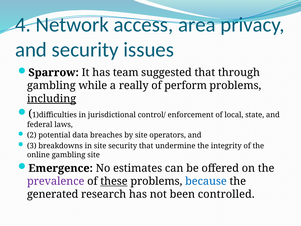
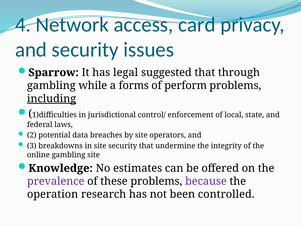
area: area -> card
team: team -> legal
really: really -> forms
Emergence: Emergence -> Knowledge
these underline: present -> none
because colour: blue -> purple
generated: generated -> operation
